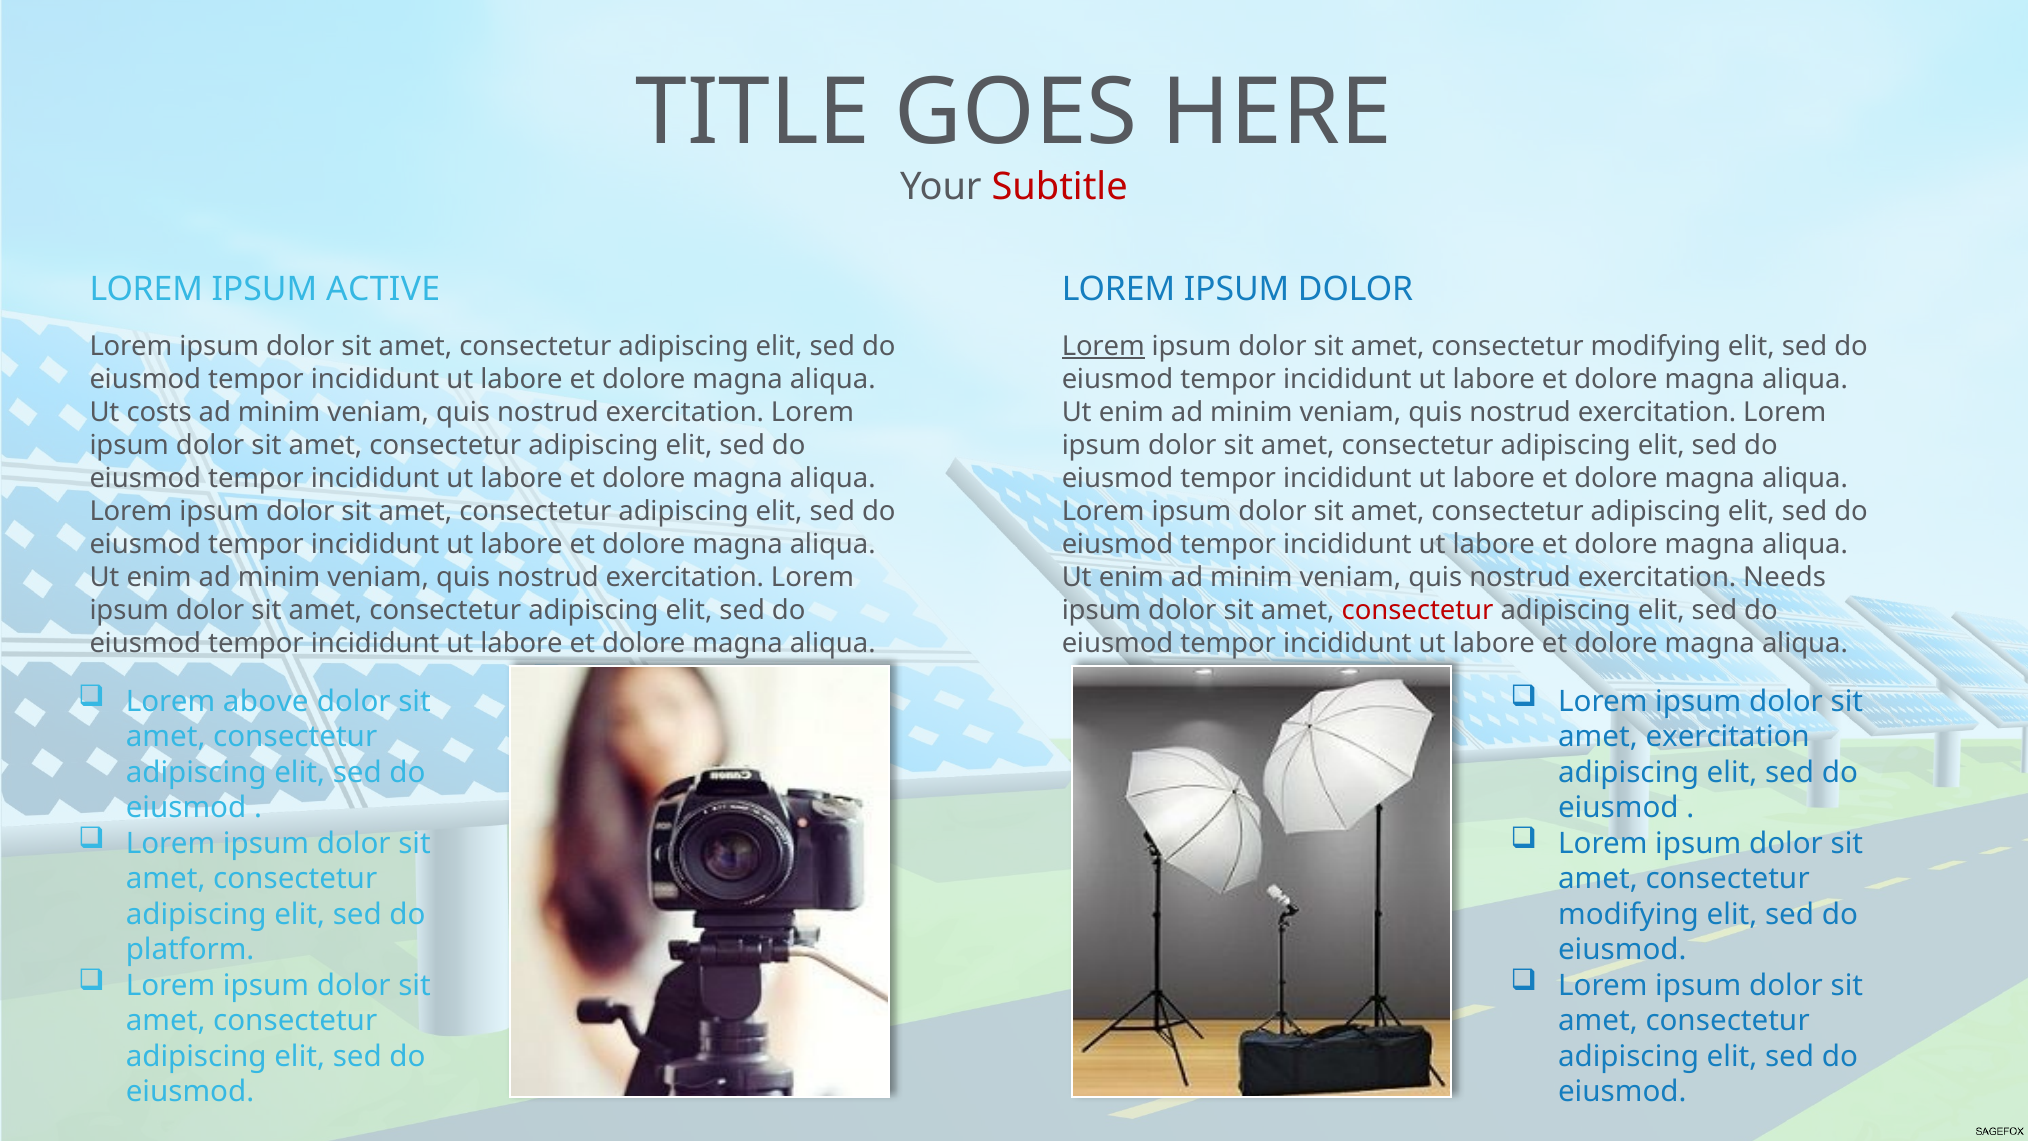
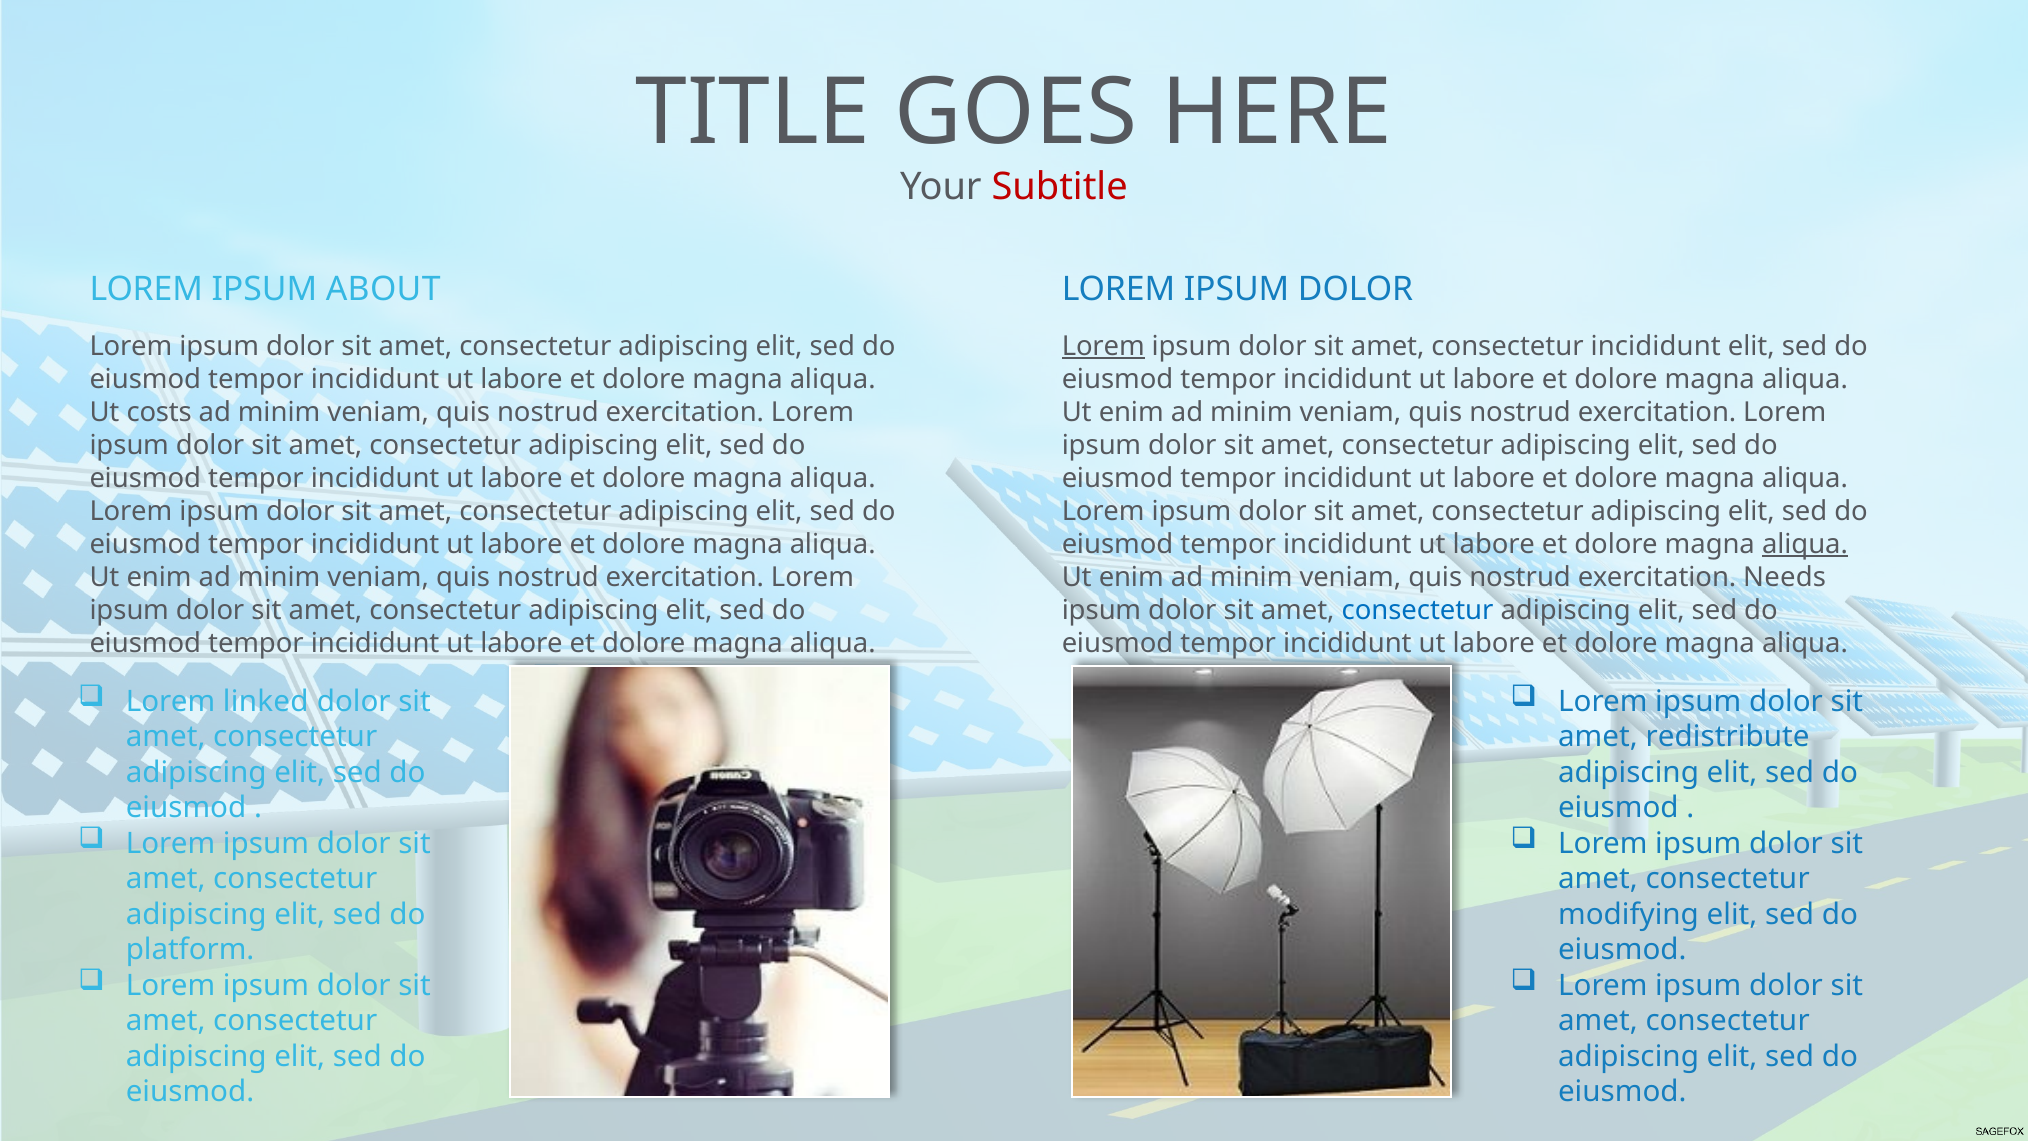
ACTIVE: ACTIVE -> ABOUT
modifying at (1656, 346): modifying -> incididunt
aliqua at (1805, 544) underline: none -> present
consectetur at (1418, 610) colour: red -> blue
above: above -> linked
amet exercitation: exercitation -> redistribute
